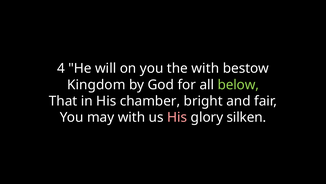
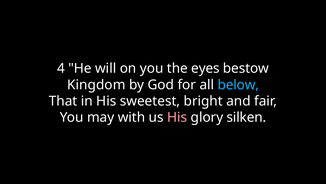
the with: with -> eyes
below colour: light green -> light blue
chamber: chamber -> sweetest
